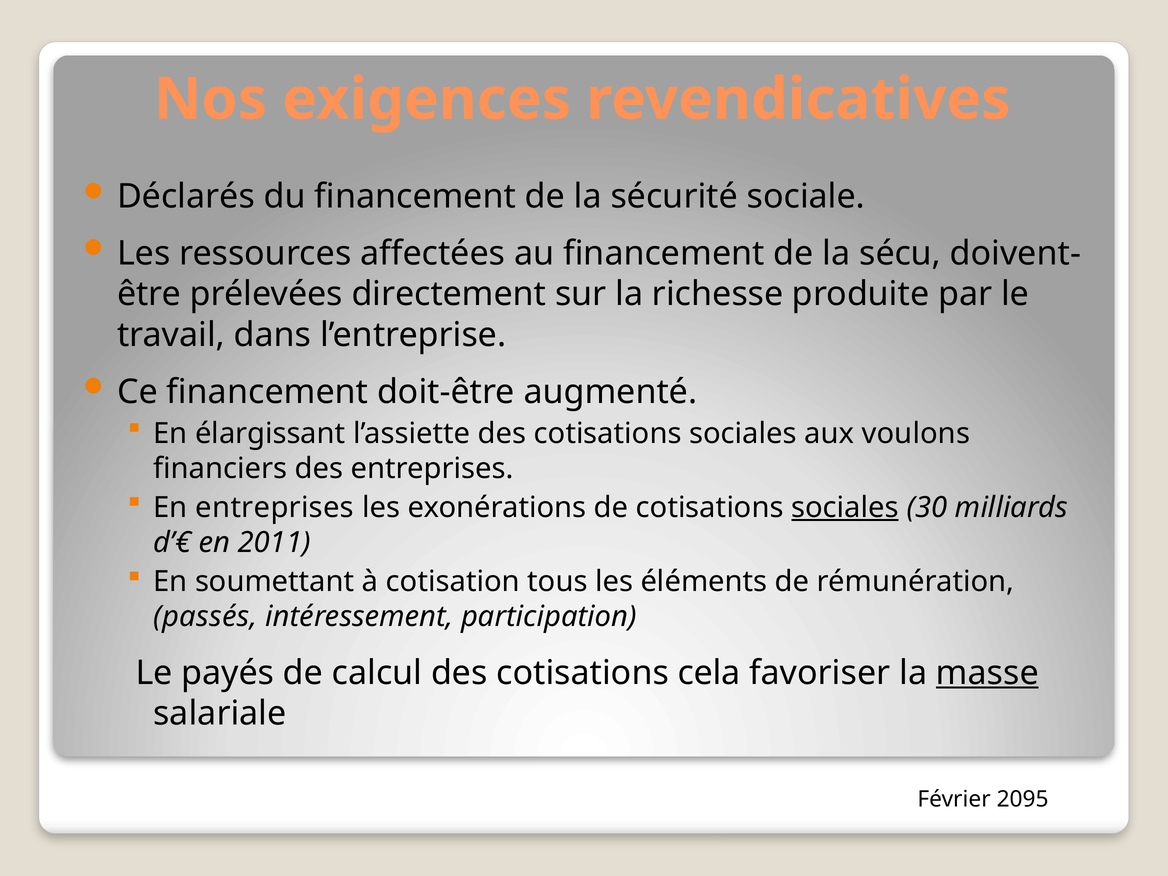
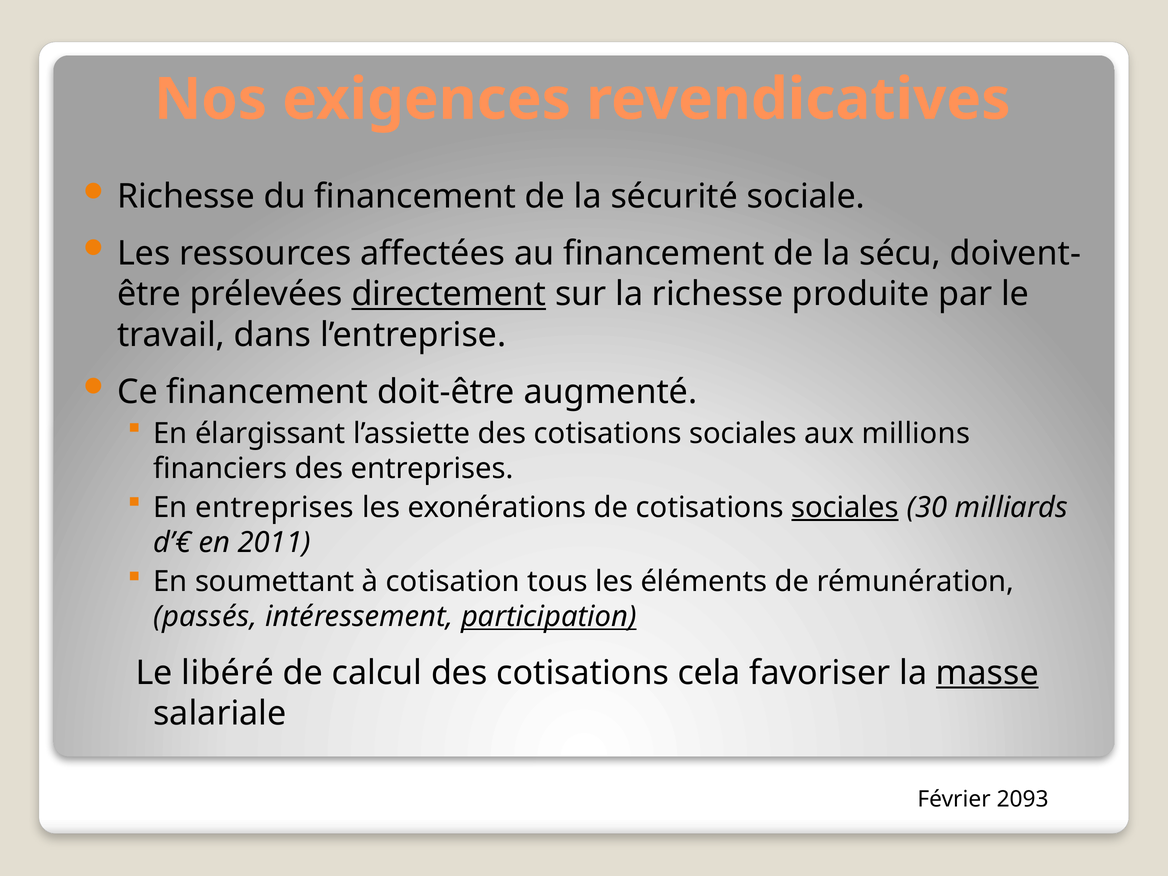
Déclarés at (186, 197): Déclarés -> Richesse
directement underline: none -> present
voulons: voulons -> millions
participation underline: none -> present
payés: payés -> libéré
2095: 2095 -> 2093
